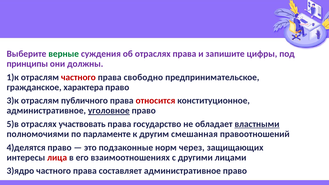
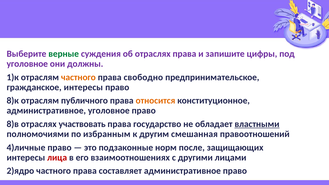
принципы at (27, 64): принципы -> уголовное
частного at (78, 77) colour: red -> orange
гражданское характера: характера -> интересы
3)к: 3)к -> 8)к
относится colour: red -> orange
уголовное at (109, 111) underline: present -> none
5)в: 5)в -> 8)в
парламенте: парламенте -> избранным
4)делятся: 4)делятся -> 4)личные
через: через -> после
3)ядро: 3)ядро -> 2)ядро
